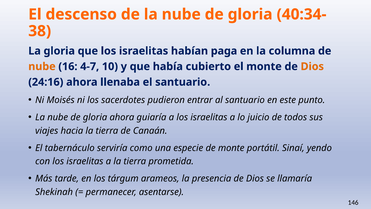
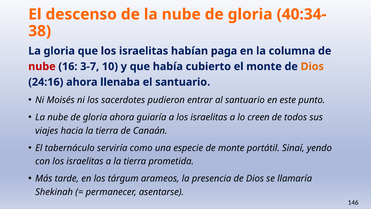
nube at (42, 66) colour: orange -> red
4-7: 4-7 -> 3-7
juicio: juicio -> creen
